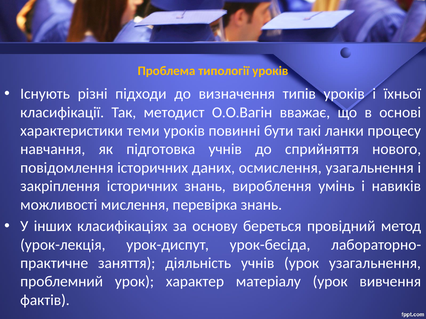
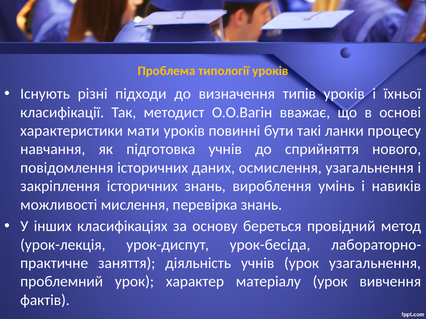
теми: теми -> мати
